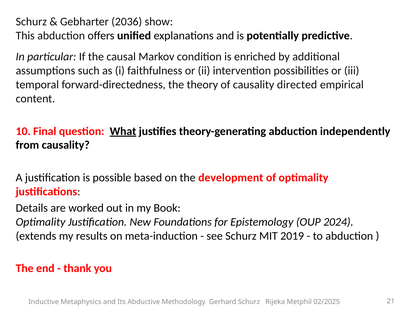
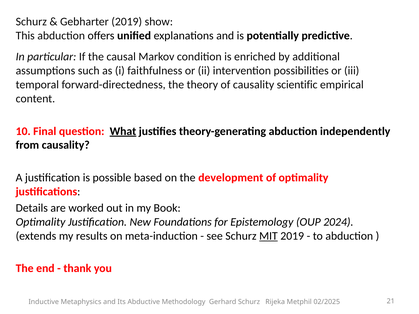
Gebharter 2036: 2036 -> 2019
directed: directed -> scientific
MIT underline: none -> present
